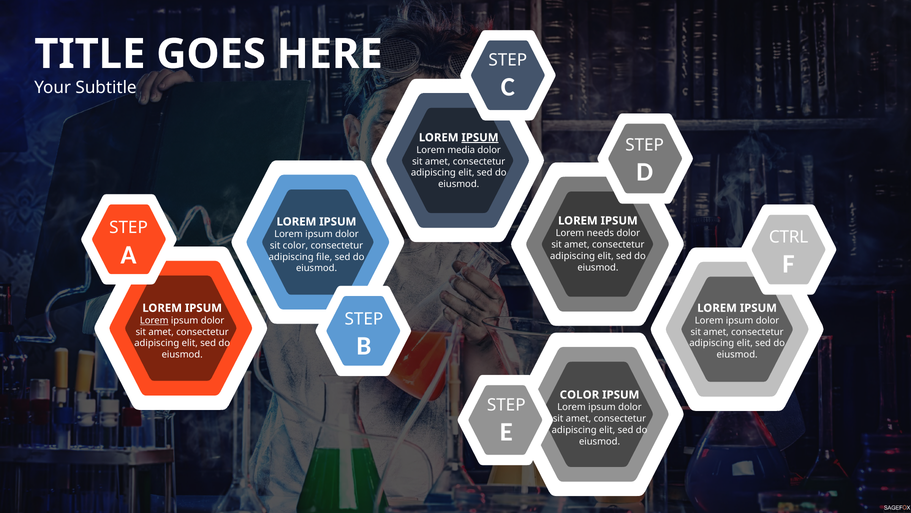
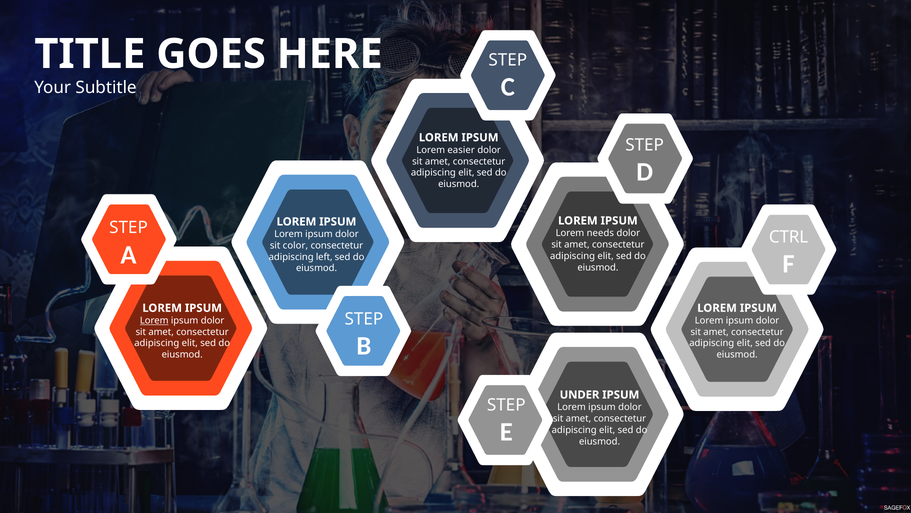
IPSUM at (480, 137) underline: present -> none
media: media -> easier
file: file -> left
COLOR at (579, 394): COLOR -> UNDER
